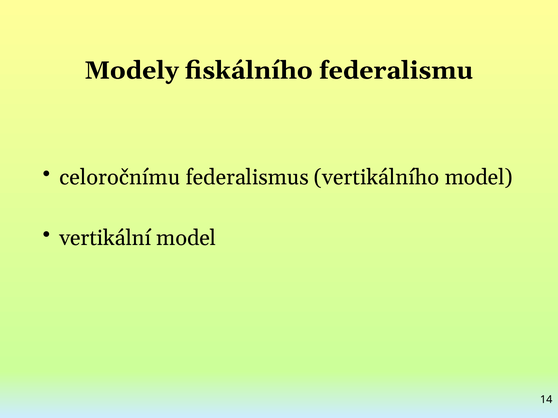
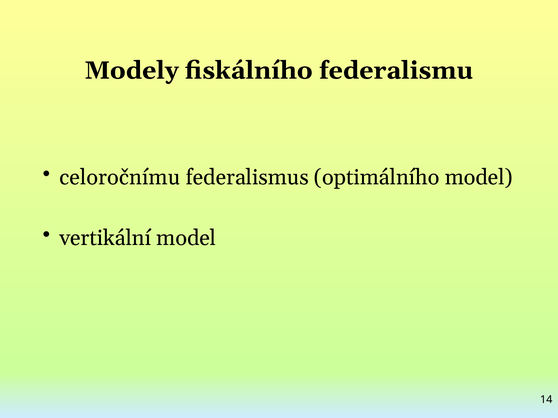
vertikálního: vertikálního -> optimálního
